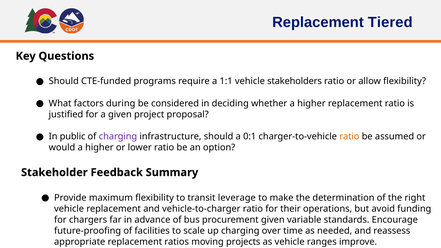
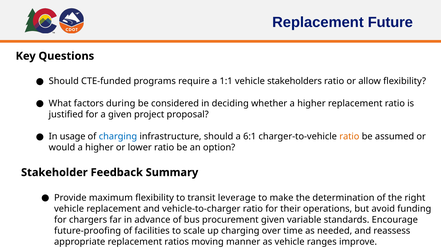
Tiered: Tiered -> Future
public: public -> usage
charging at (118, 136) colour: purple -> blue
0:1: 0:1 -> 6:1
projects: projects -> manner
